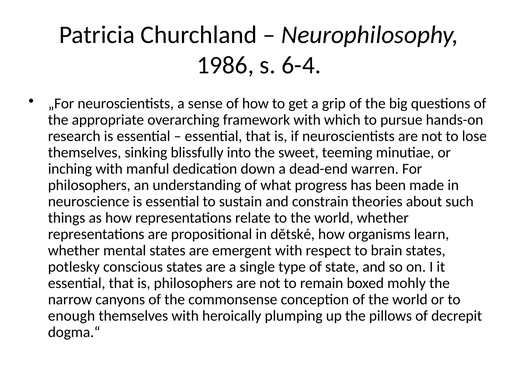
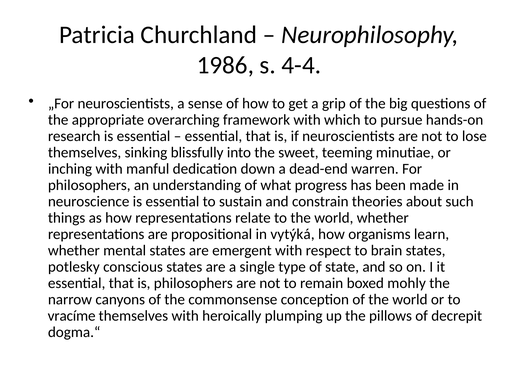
6-4: 6-4 -> 4-4
dětské: dětské -> vytýká
enough: enough -> vracíme
